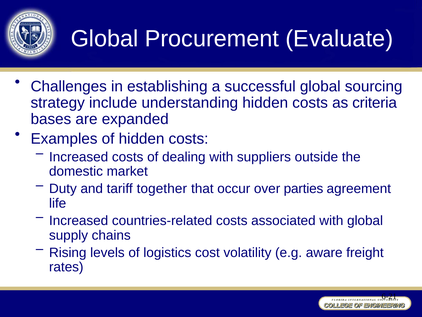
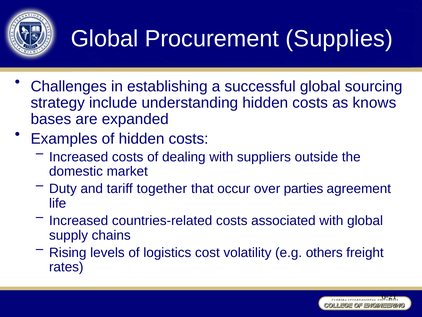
Evaluate: Evaluate -> Supplies
criteria: criteria -> knows
aware: aware -> others
